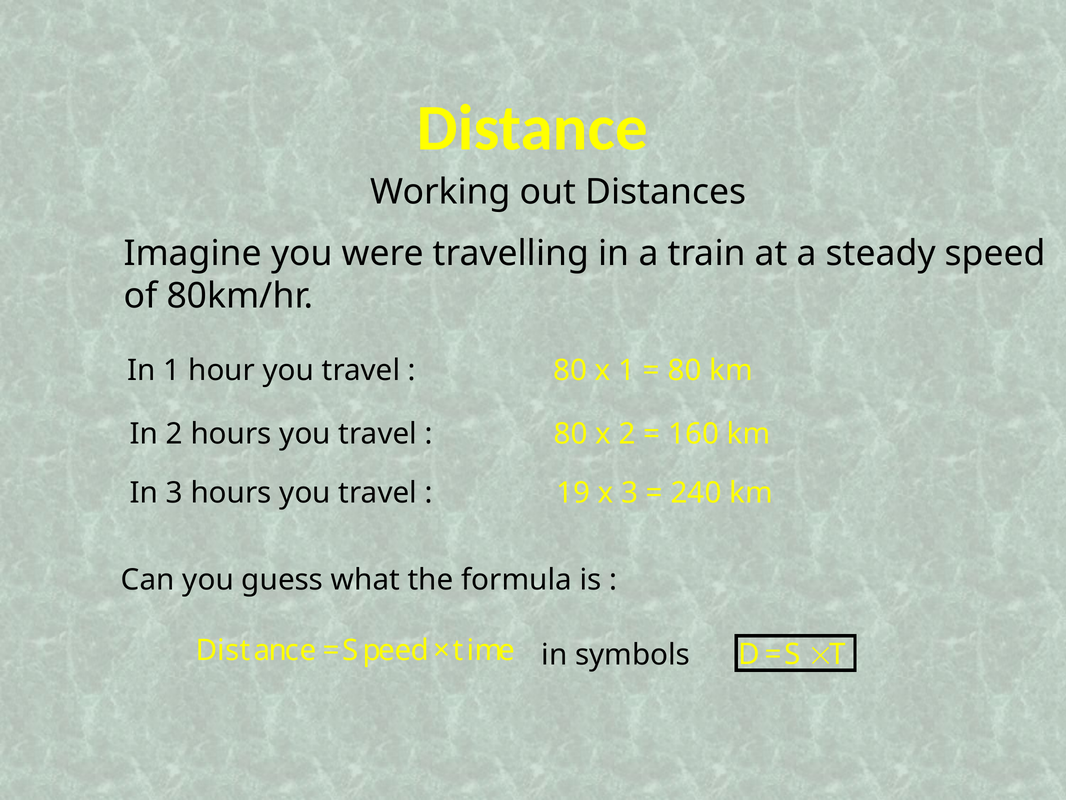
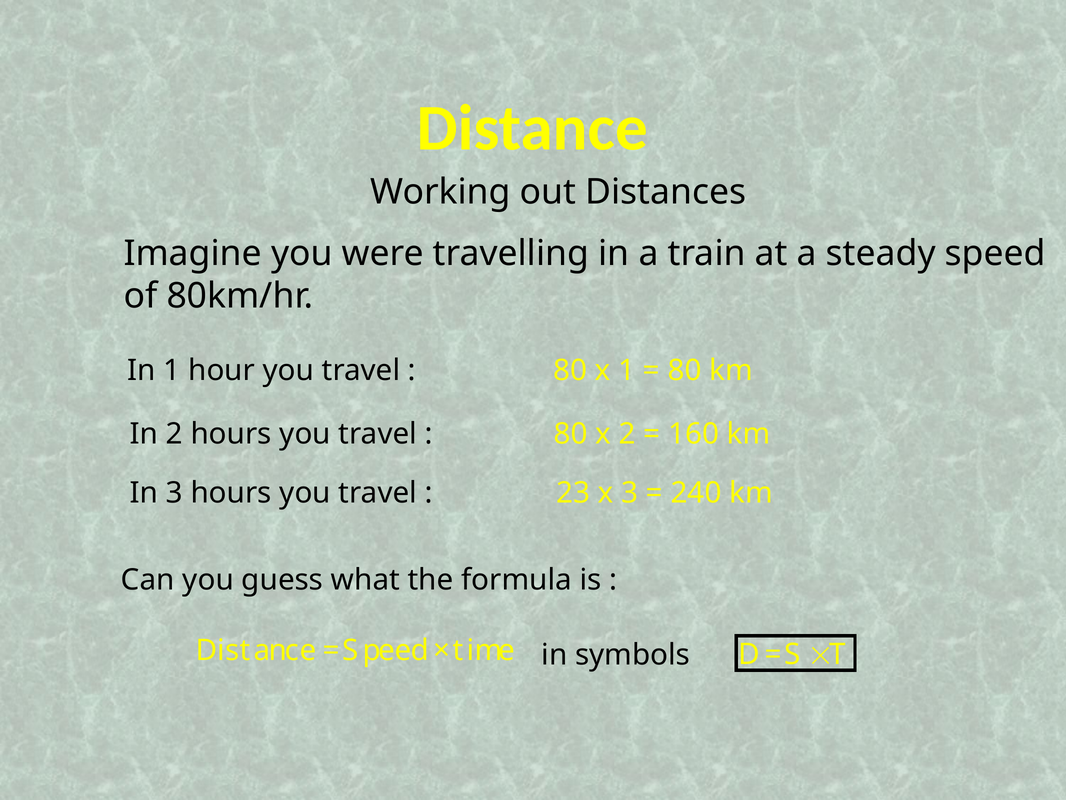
19: 19 -> 23
